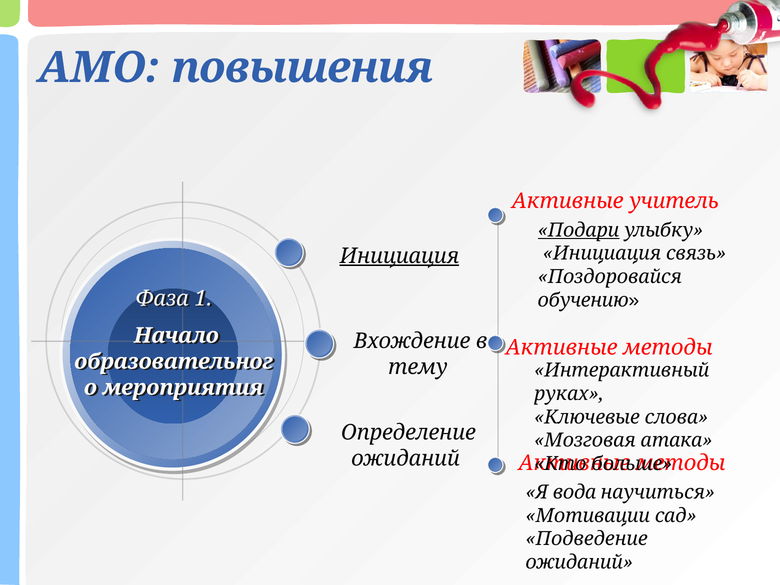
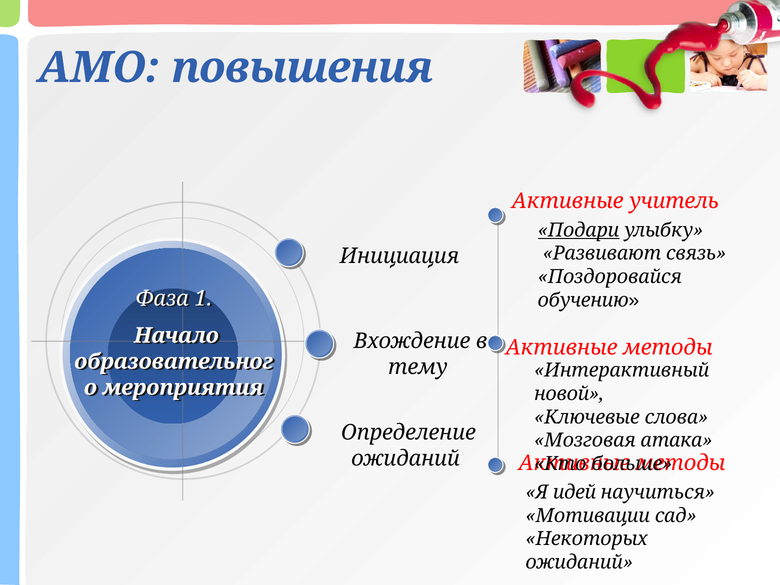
Инициация at (602, 254): Инициация -> Развивают
Инициация at (399, 256) underline: present -> none
руках: руках -> новой
вода: вода -> идей
Подведение: Подведение -> Некоторых
